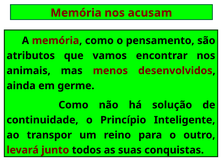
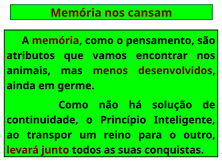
acusam: acusam -> cansam
